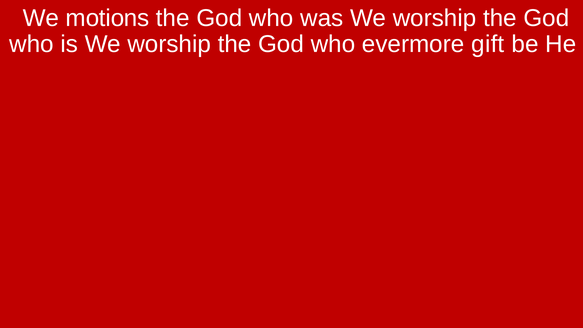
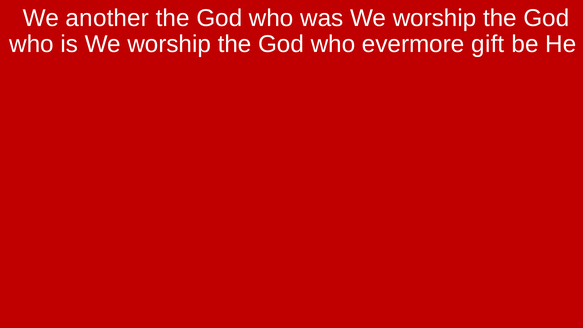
motions: motions -> another
